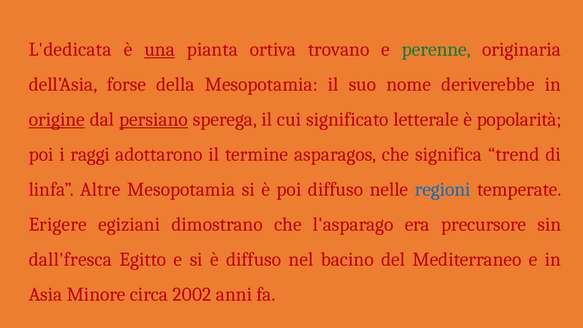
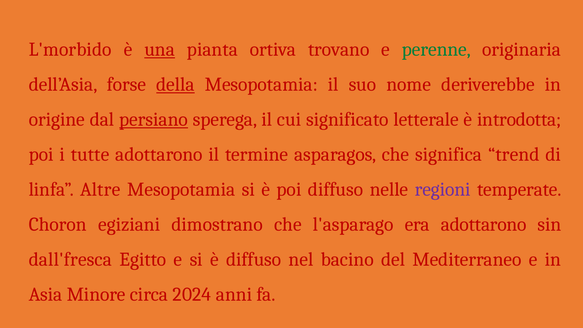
L'dedicata: L'dedicata -> L'morbido
della underline: none -> present
origine underline: present -> none
popolarità: popolarità -> introdotta
raggi: raggi -> tutte
regioni colour: blue -> purple
Erigere: Erigere -> Choron
era precursore: precursore -> adottarono
2002: 2002 -> 2024
